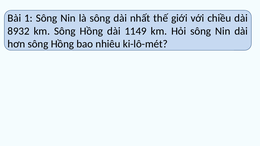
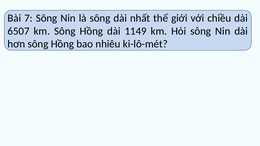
1: 1 -> 7
8932: 8932 -> 6507
